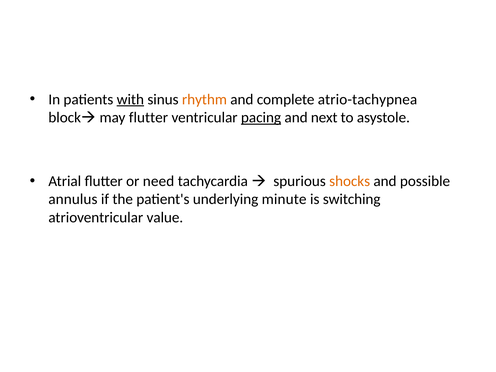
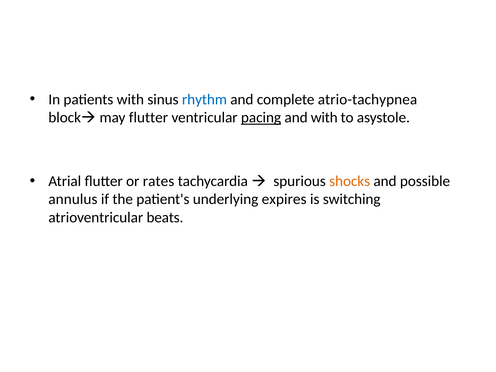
with at (130, 99) underline: present -> none
rhythm colour: orange -> blue
and next: next -> with
need: need -> rates
minute: minute -> expires
value: value -> beats
